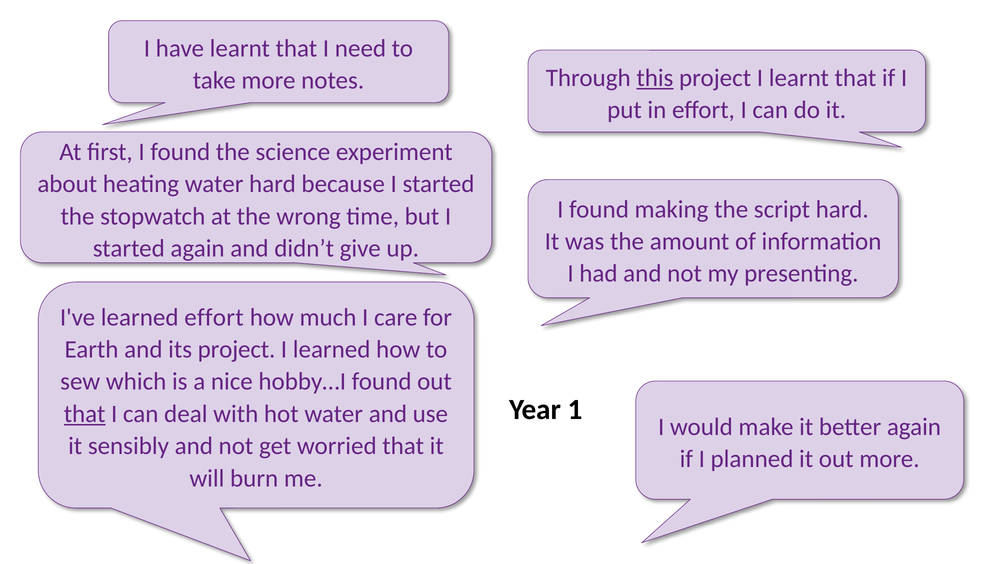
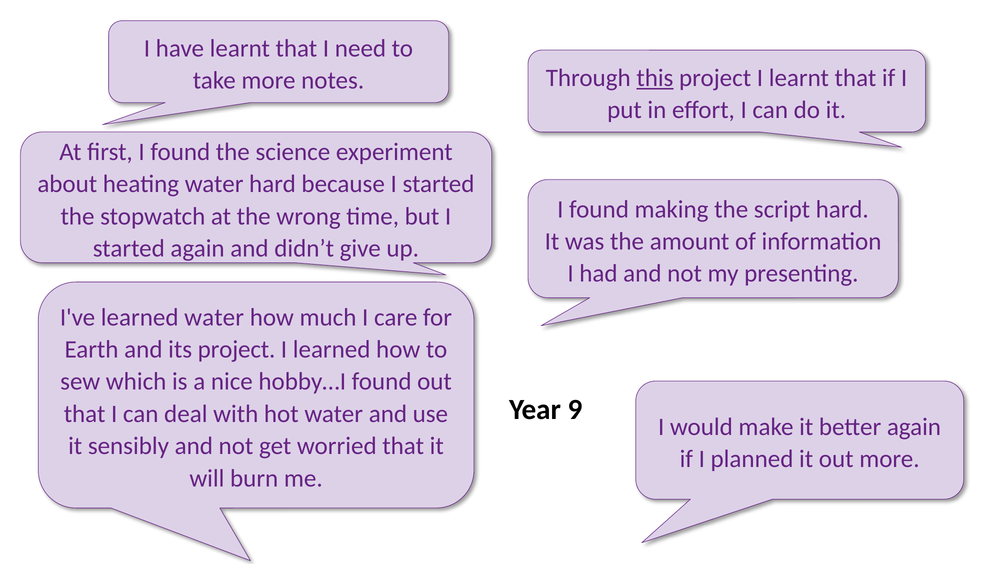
learned effort: effort -> water
1: 1 -> 9
that at (85, 414) underline: present -> none
